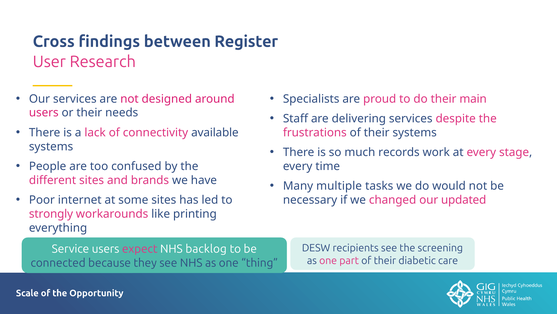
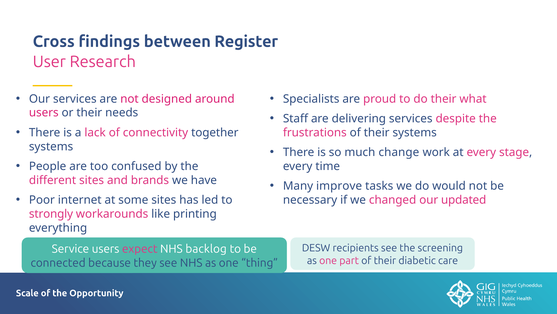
main: main -> what
available: available -> together
records: records -> change
multiple: multiple -> improve
